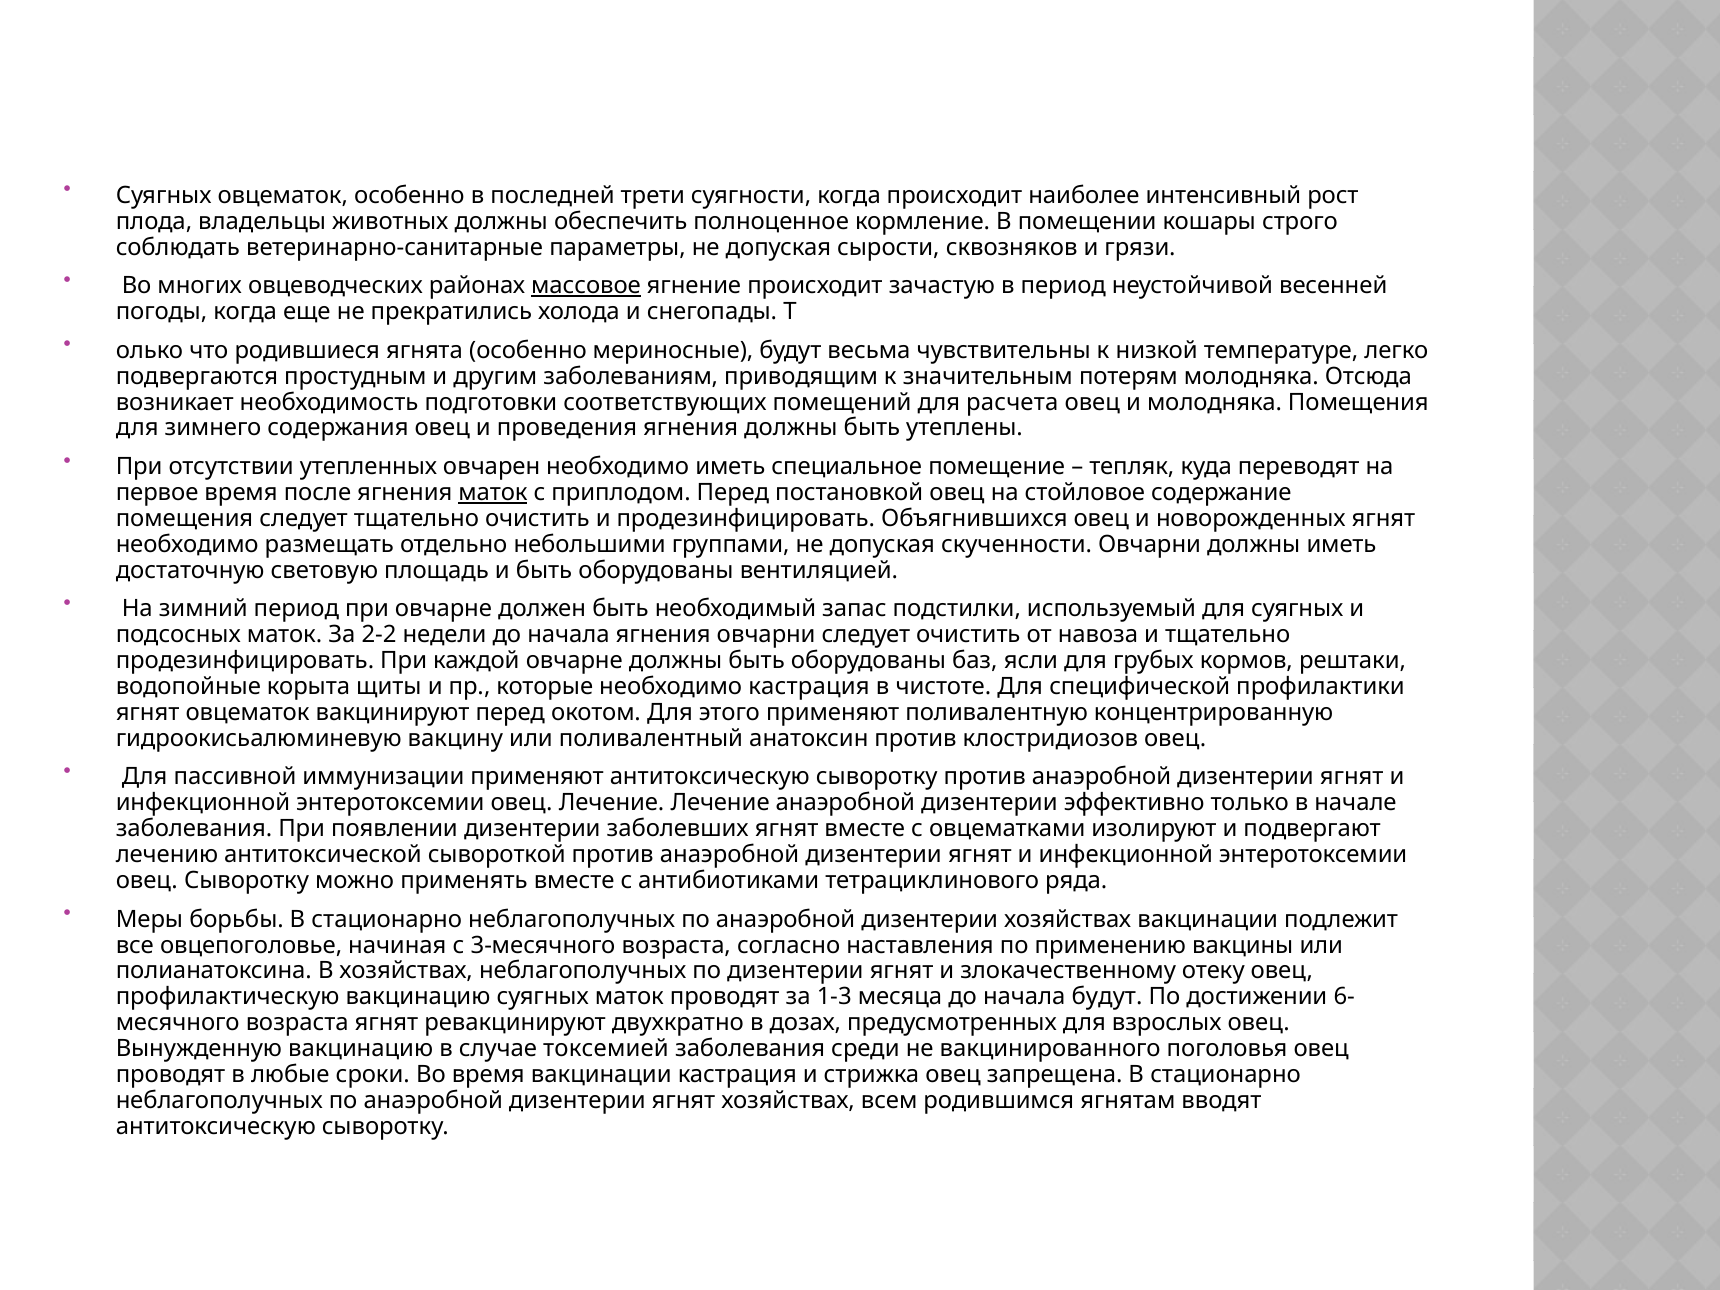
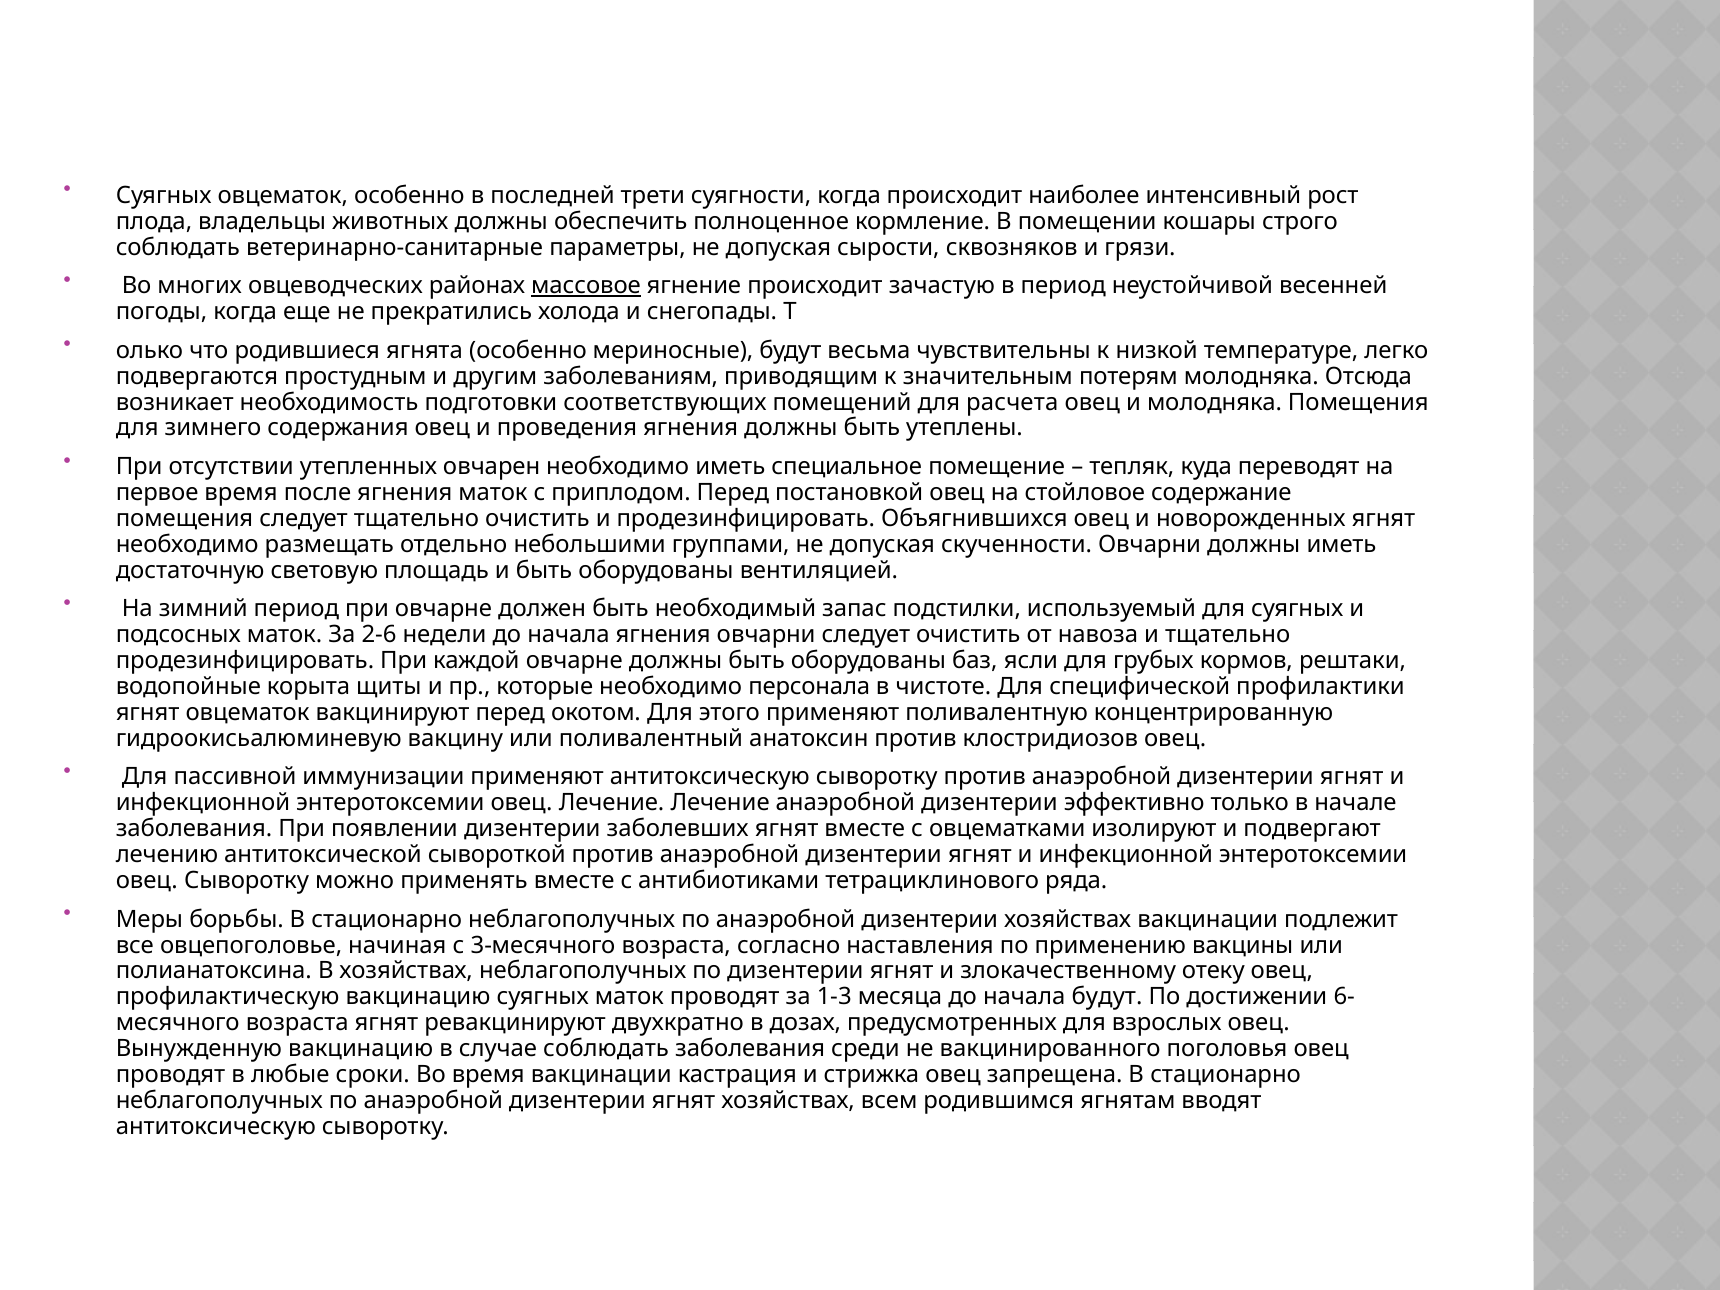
маток at (493, 493) underline: present -> none
2-2: 2-2 -> 2-6
необходимо кастрация: кастрация -> персонала
случае токсемией: токсемией -> соблюдать
